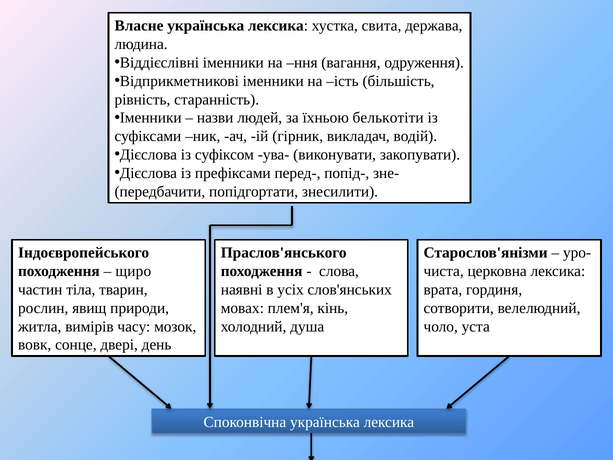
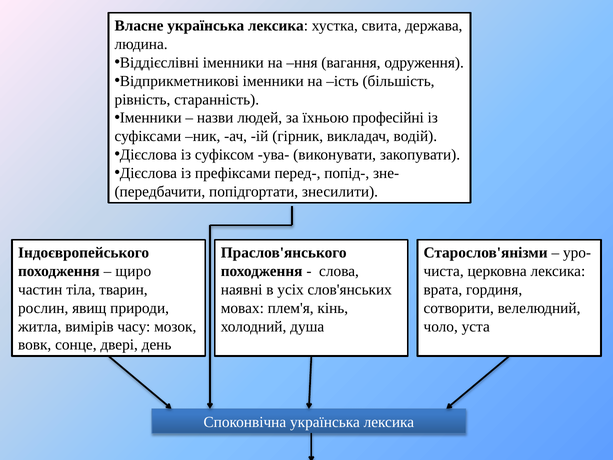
белькотіти: белькотіти -> професійні
